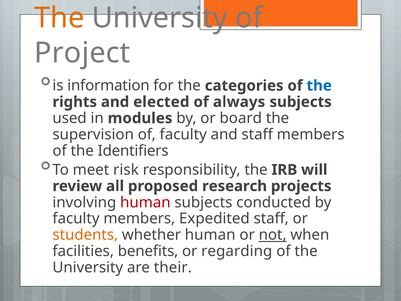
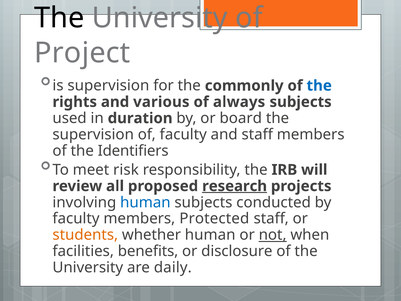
The at (59, 18) colour: orange -> black
is information: information -> supervision
categories: categories -> commonly
elected: elected -> various
modules: modules -> duration
research underline: none -> present
human at (145, 202) colour: red -> blue
Expedited: Expedited -> Protected
regarding: regarding -> disclosure
their: their -> daily
